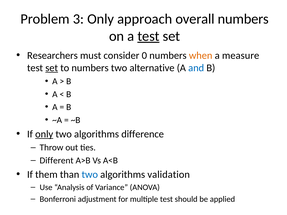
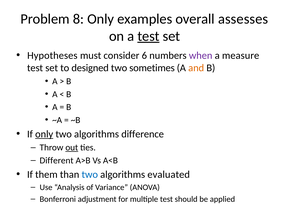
3: 3 -> 8
approach: approach -> examples
overall numbers: numbers -> assesses
Researchers: Researchers -> Hypotheses
0: 0 -> 6
when colour: orange -> purple
set at (52, 68) underline: present -> none
to numbers: numbers -> designed
alternative: alternative -> sometimes
and colour: blue -> orange
out underline: none -> present
validation: validation -> evaluated
